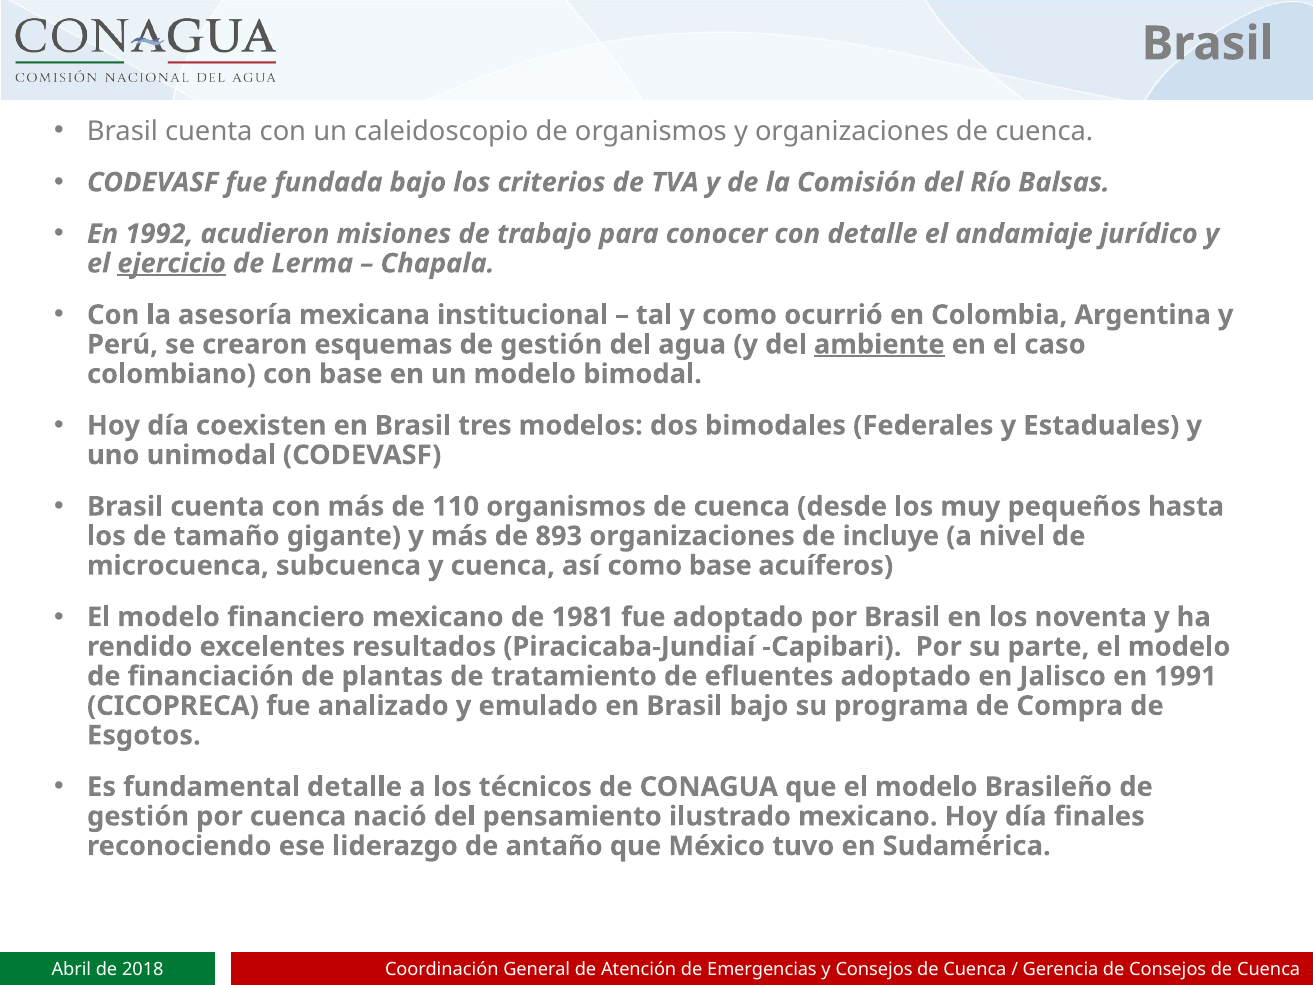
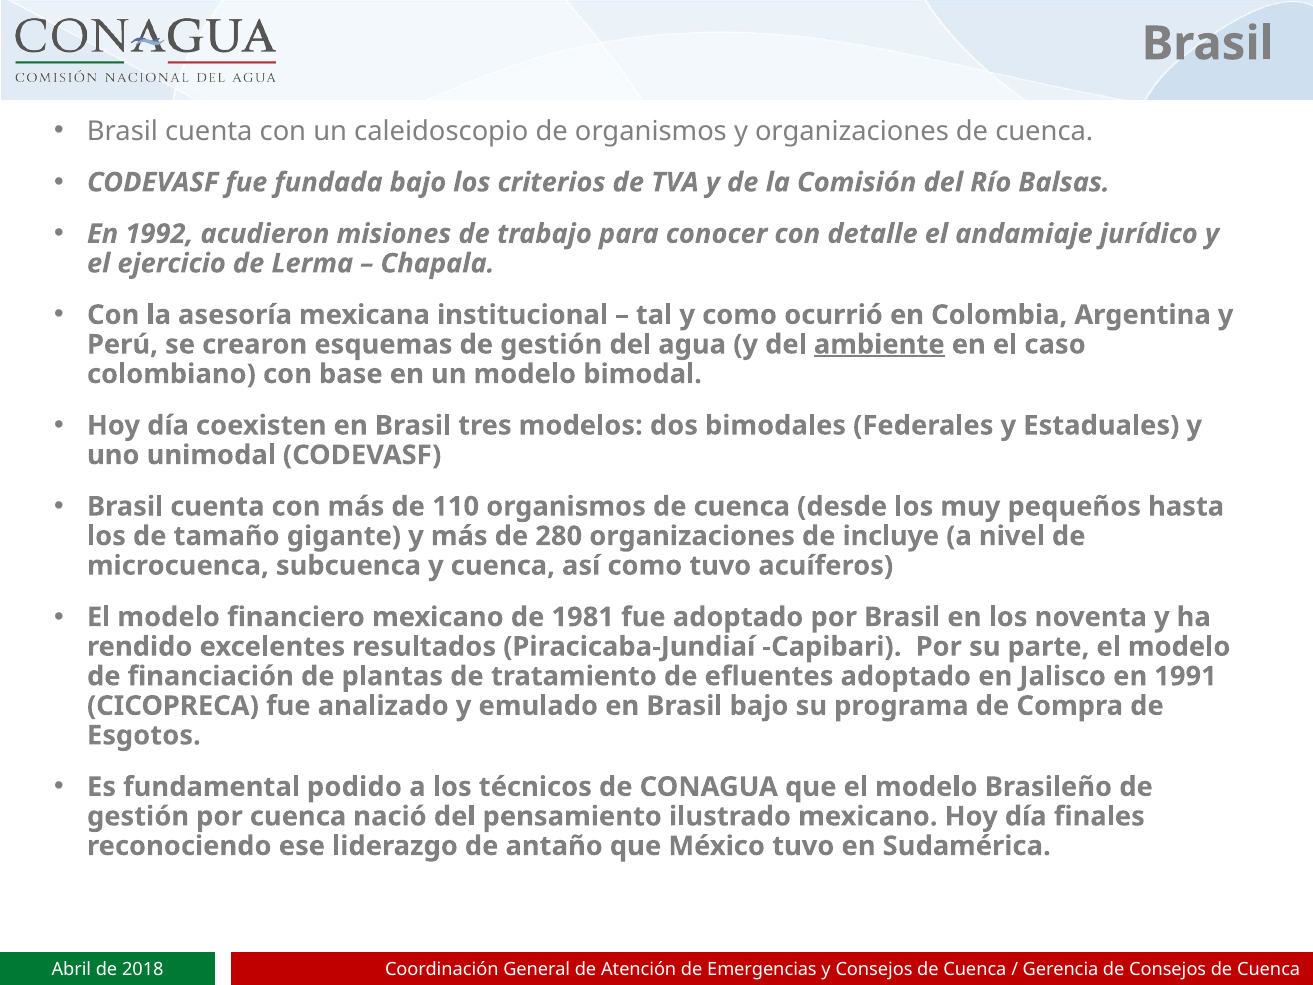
ejercicio underline: present -> none
893: 893 -> 280
como base: base -> tuvo
fundamental detalle: detalle -> podido
